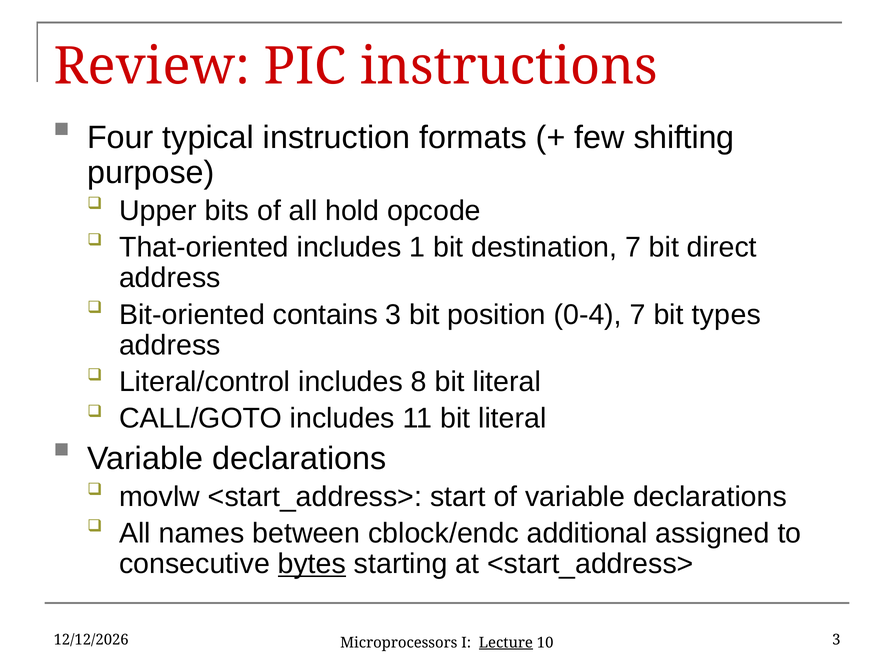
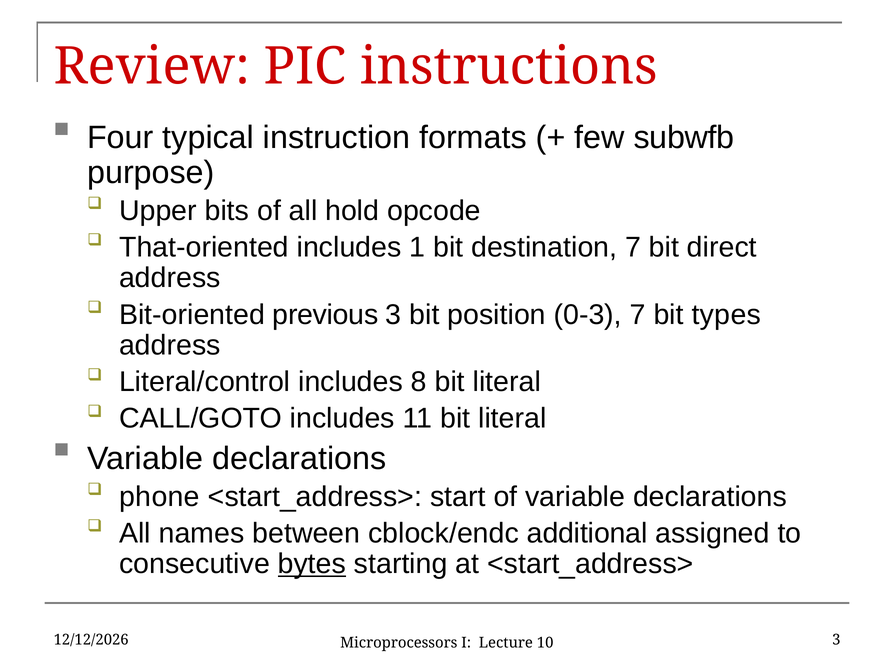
shifting: shifting -> subwfb
contains: contains -> previous
0-4: 0-4 -> 0-3
movlw: movlw -> phone
Lecture underline: present -> none
